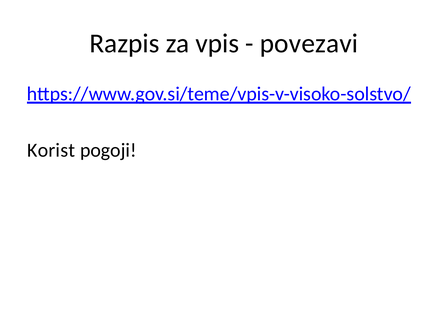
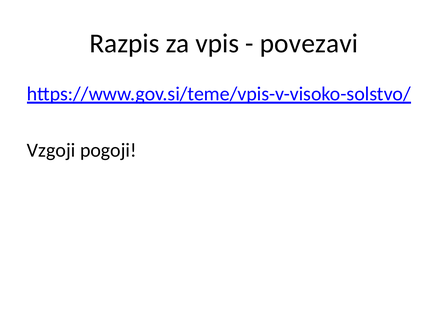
Korist: Korist -> Vzgoji
